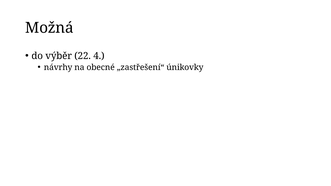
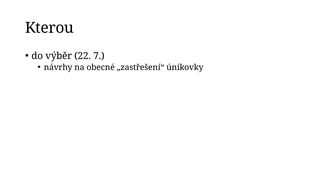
Možná: Možná -> Kterou
4: 4 -> 7
